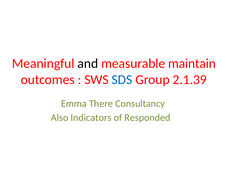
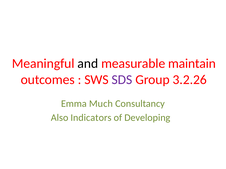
SDS colour: blue -> purple
2.1.39: 2.1.39 -> 3.2.26
There: There -> Much
Responded: Responded -> Developing
